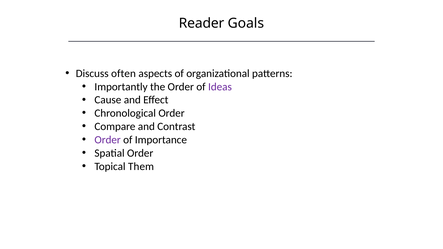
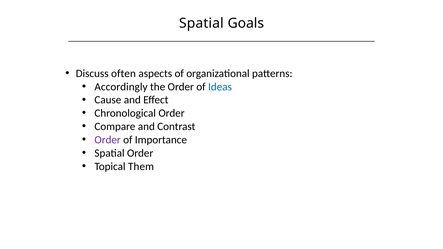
Reader at (202, 23): Reader -> Spatial
Importantly: Importantly -> Accordingly
Ideas colour: purple -> blue
